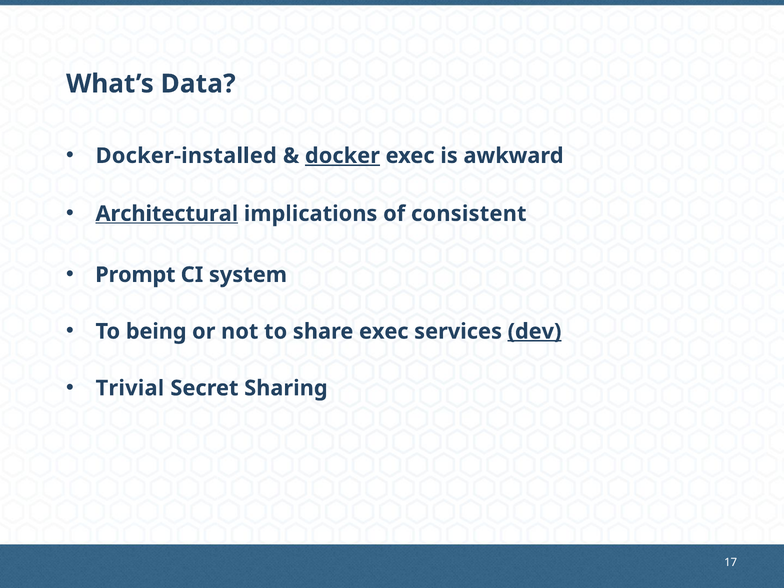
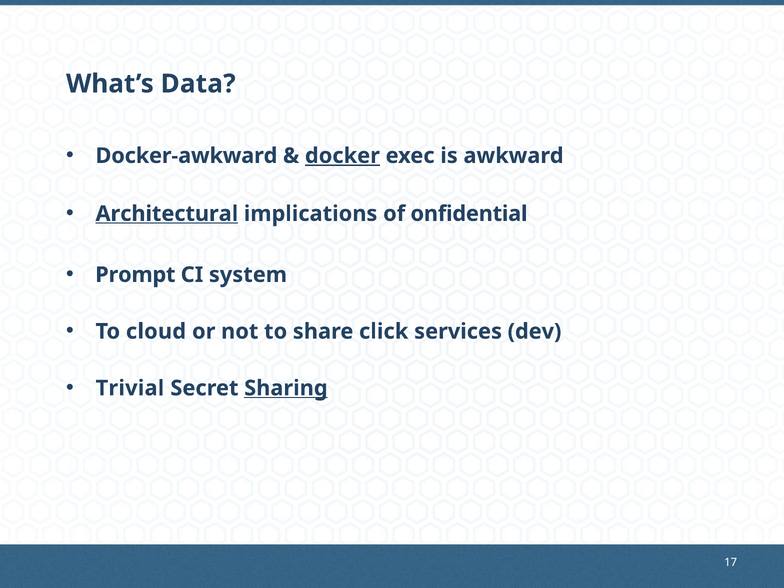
Docker-installed: Docker-installed -> Docker-awkward
consistent: consistent -> onfidential
being: being -> cloud
share exec: exec -> click
dev underline: present -> none
Sharing underline: none -> present
